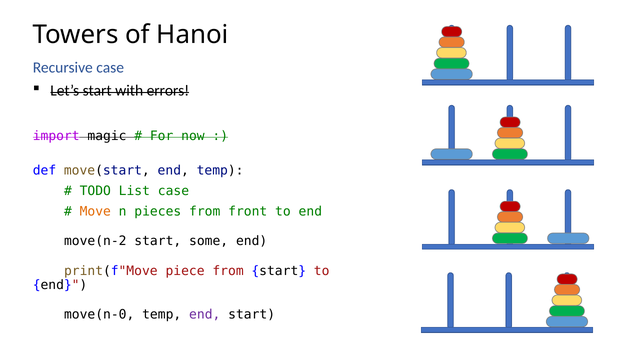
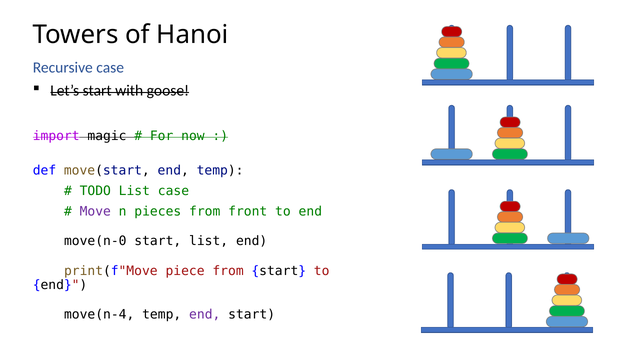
errors: errors -> goose
Move colour: orange -> purple
move(n-2: move(n-2 -> move(n-0
start some: some -> list
move(n-0: move(n-0 -> move(n-4
